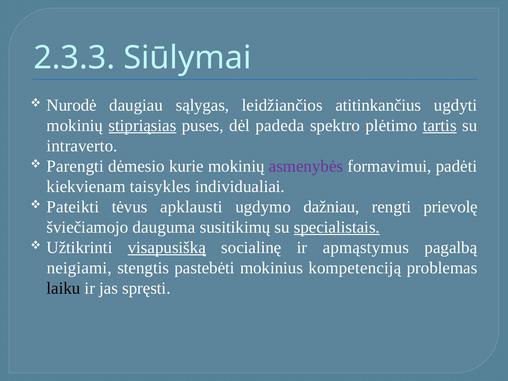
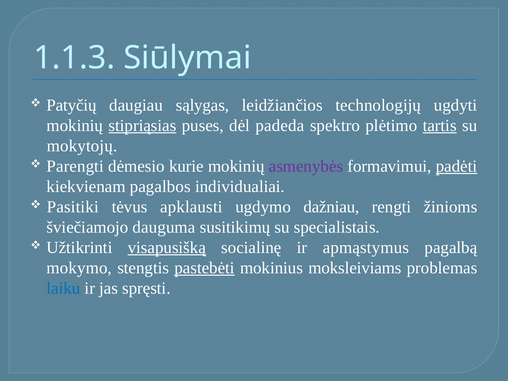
2.3.3: 2.3.3 -> 1.1.3
Nurodė: Nurodė -> Patyčių
atitinkančius: atitinkančius -> technologijų
intraverto: intraverto -> mokytojų
padėti underline: none -> present
taisykles: taisykles -> pagalbos
Pateikti: Pateikti -> Pasitiki
prievolę: prievolę -> žinioms
specialistais underline: present -> none
neigiami: neigiami -> mokymo
pastebėti underline: none -> present
kompetenciją: kompetenciją -> moksleiviams
laiku colour: black -> blue
